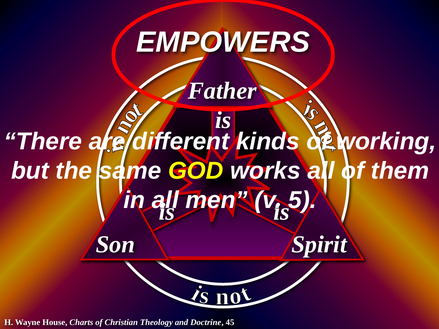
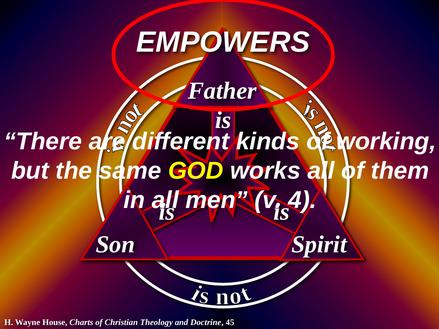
5: 5 -> 4
